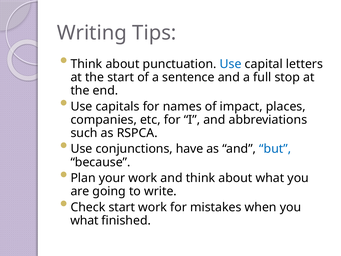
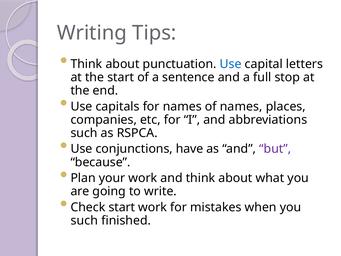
of impact: impact -> names
but colour: blue -> purple
what at (84, 220): what -> such
